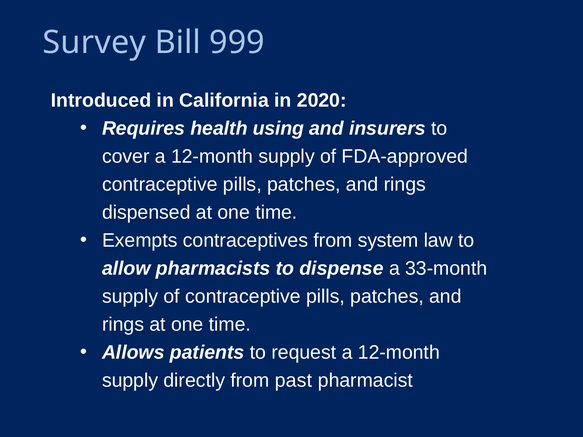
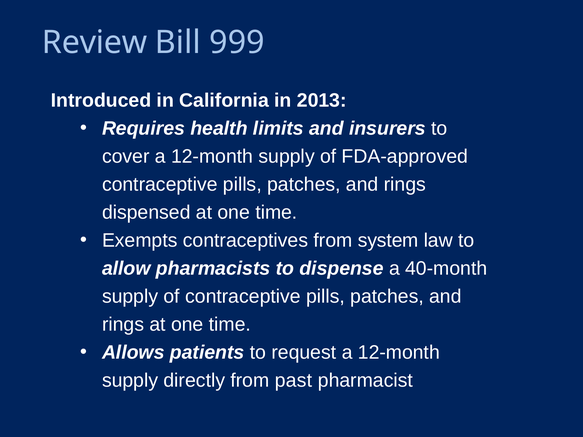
Survey: Survey -> Review
2020: 2020 -> 2013
using: using -> limits
33-month: 33-month -> 40-month
